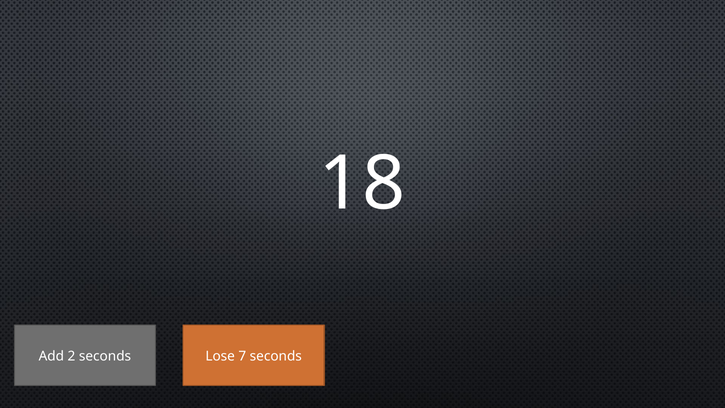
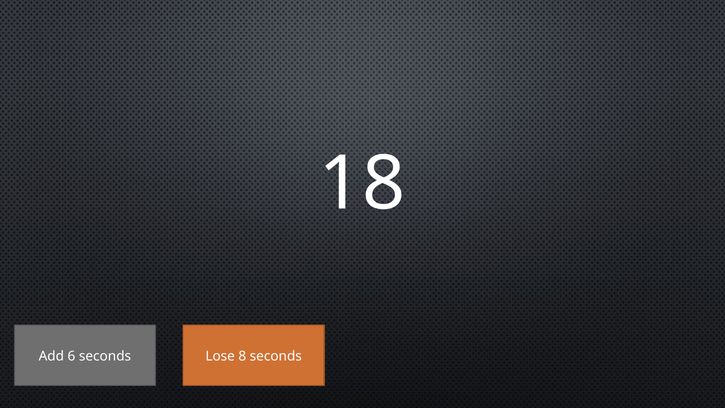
2: 2 -> 6
7: 7 -> 8
